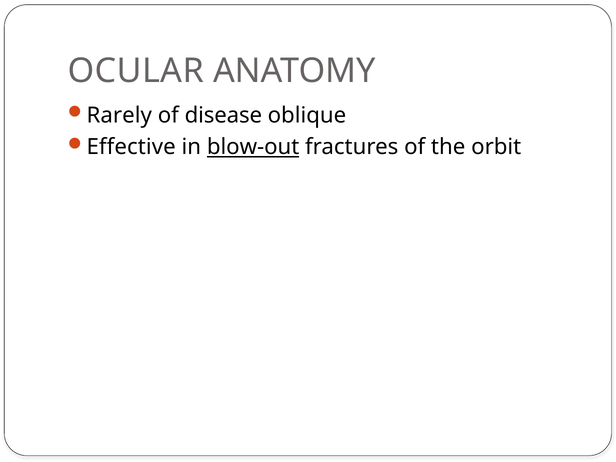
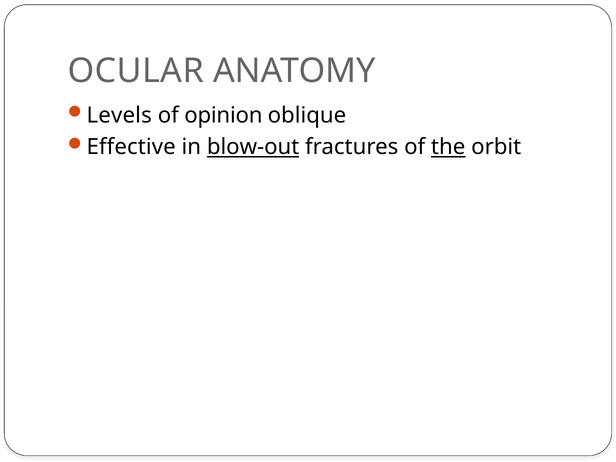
Rarely: Rarely -> Levels
disease: disease -> opinion
the underline: none -> present
